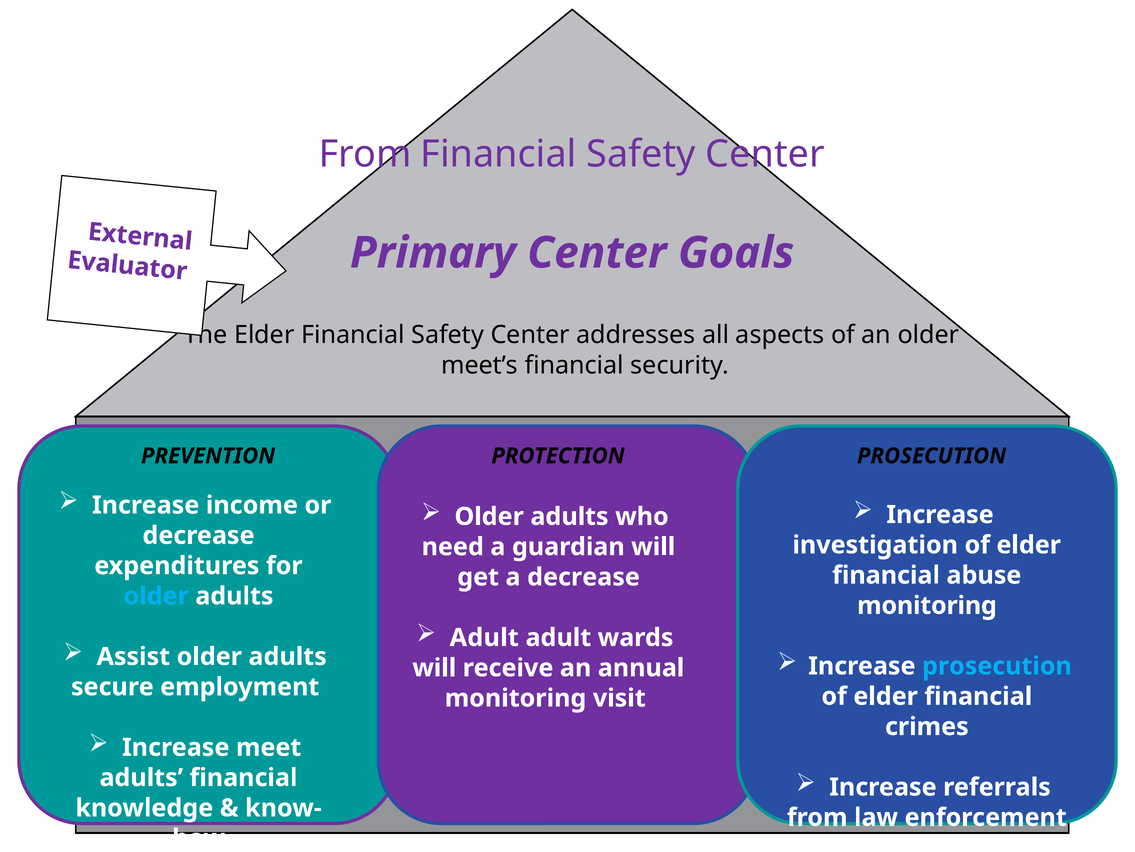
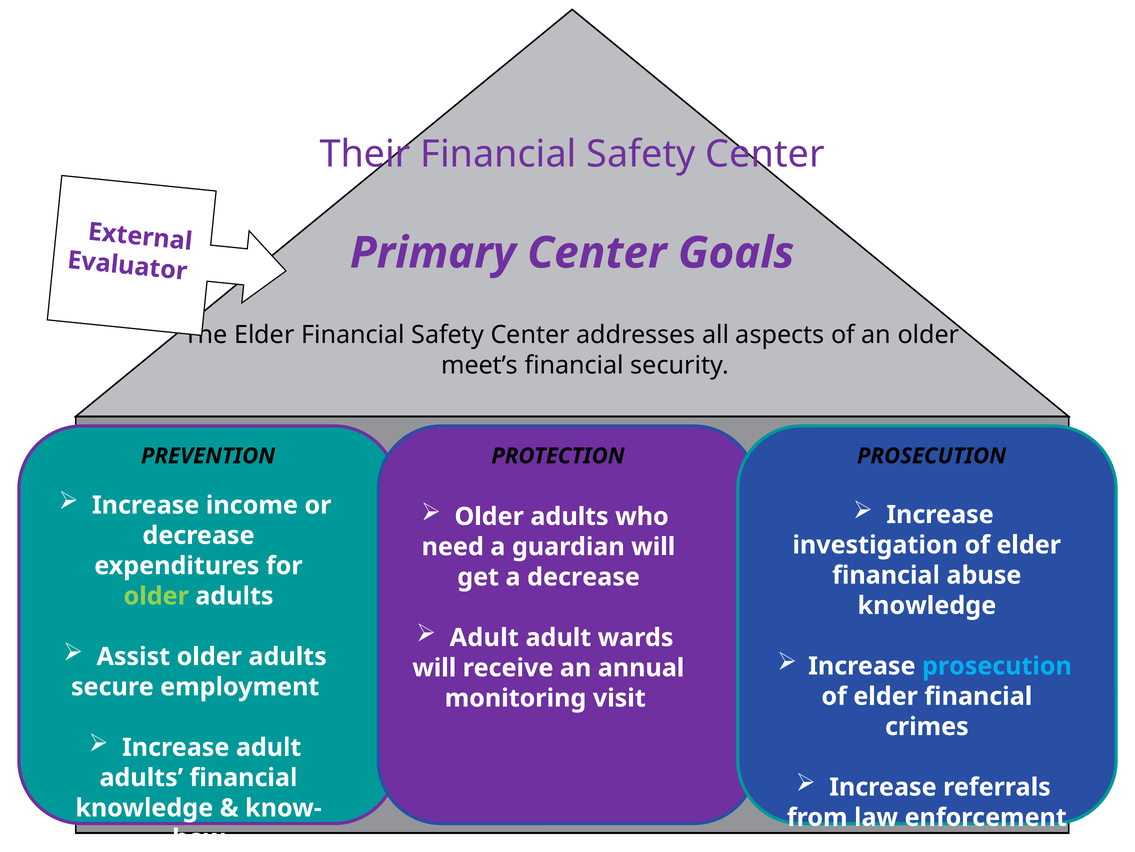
From at (365, 154): From -> Their
older at (156, 596) colour: light blue -> light green
monitoring at (927, 605): monitoring -> knowledge
Increase meet: meet -> adult
